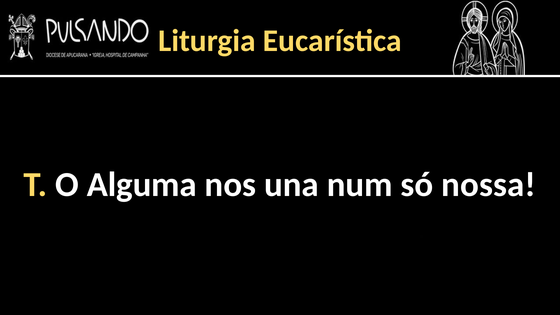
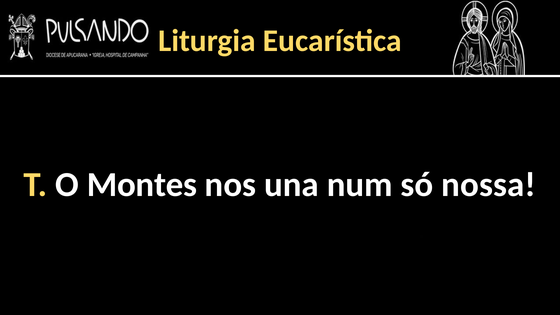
Alguma: Alguma -> Montes
